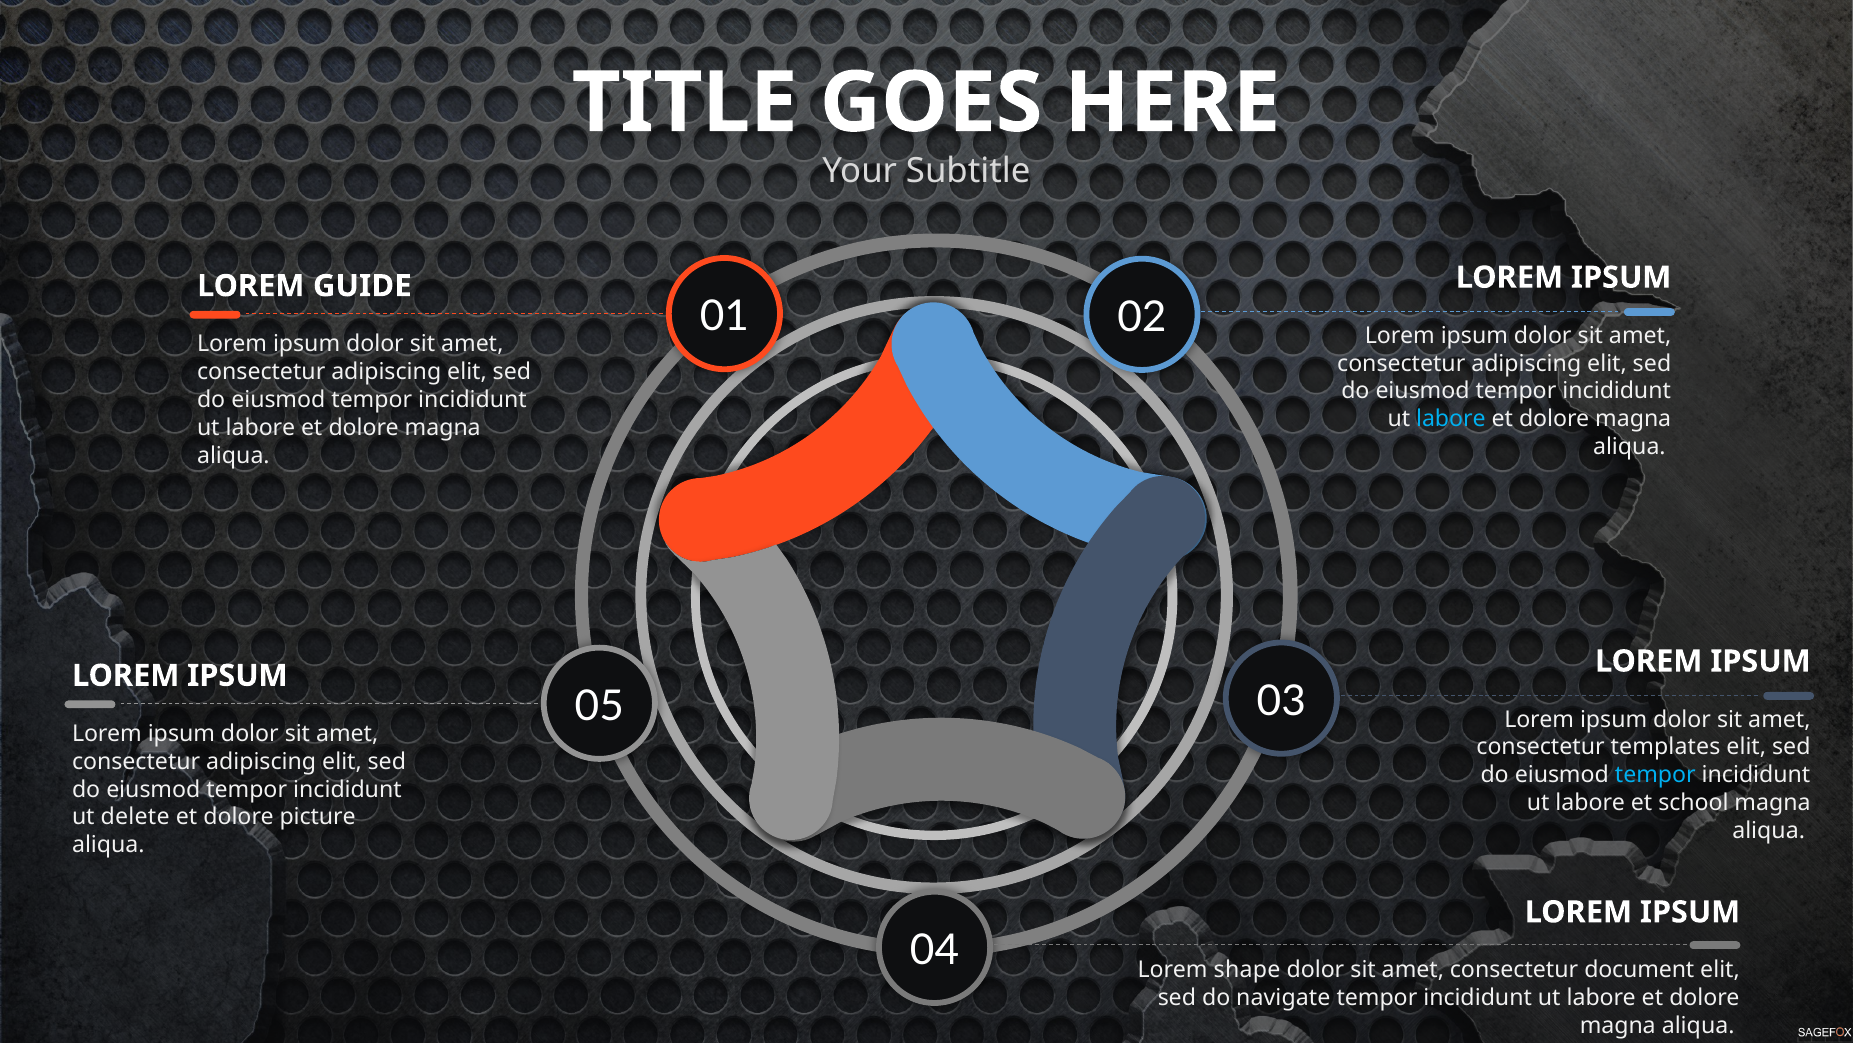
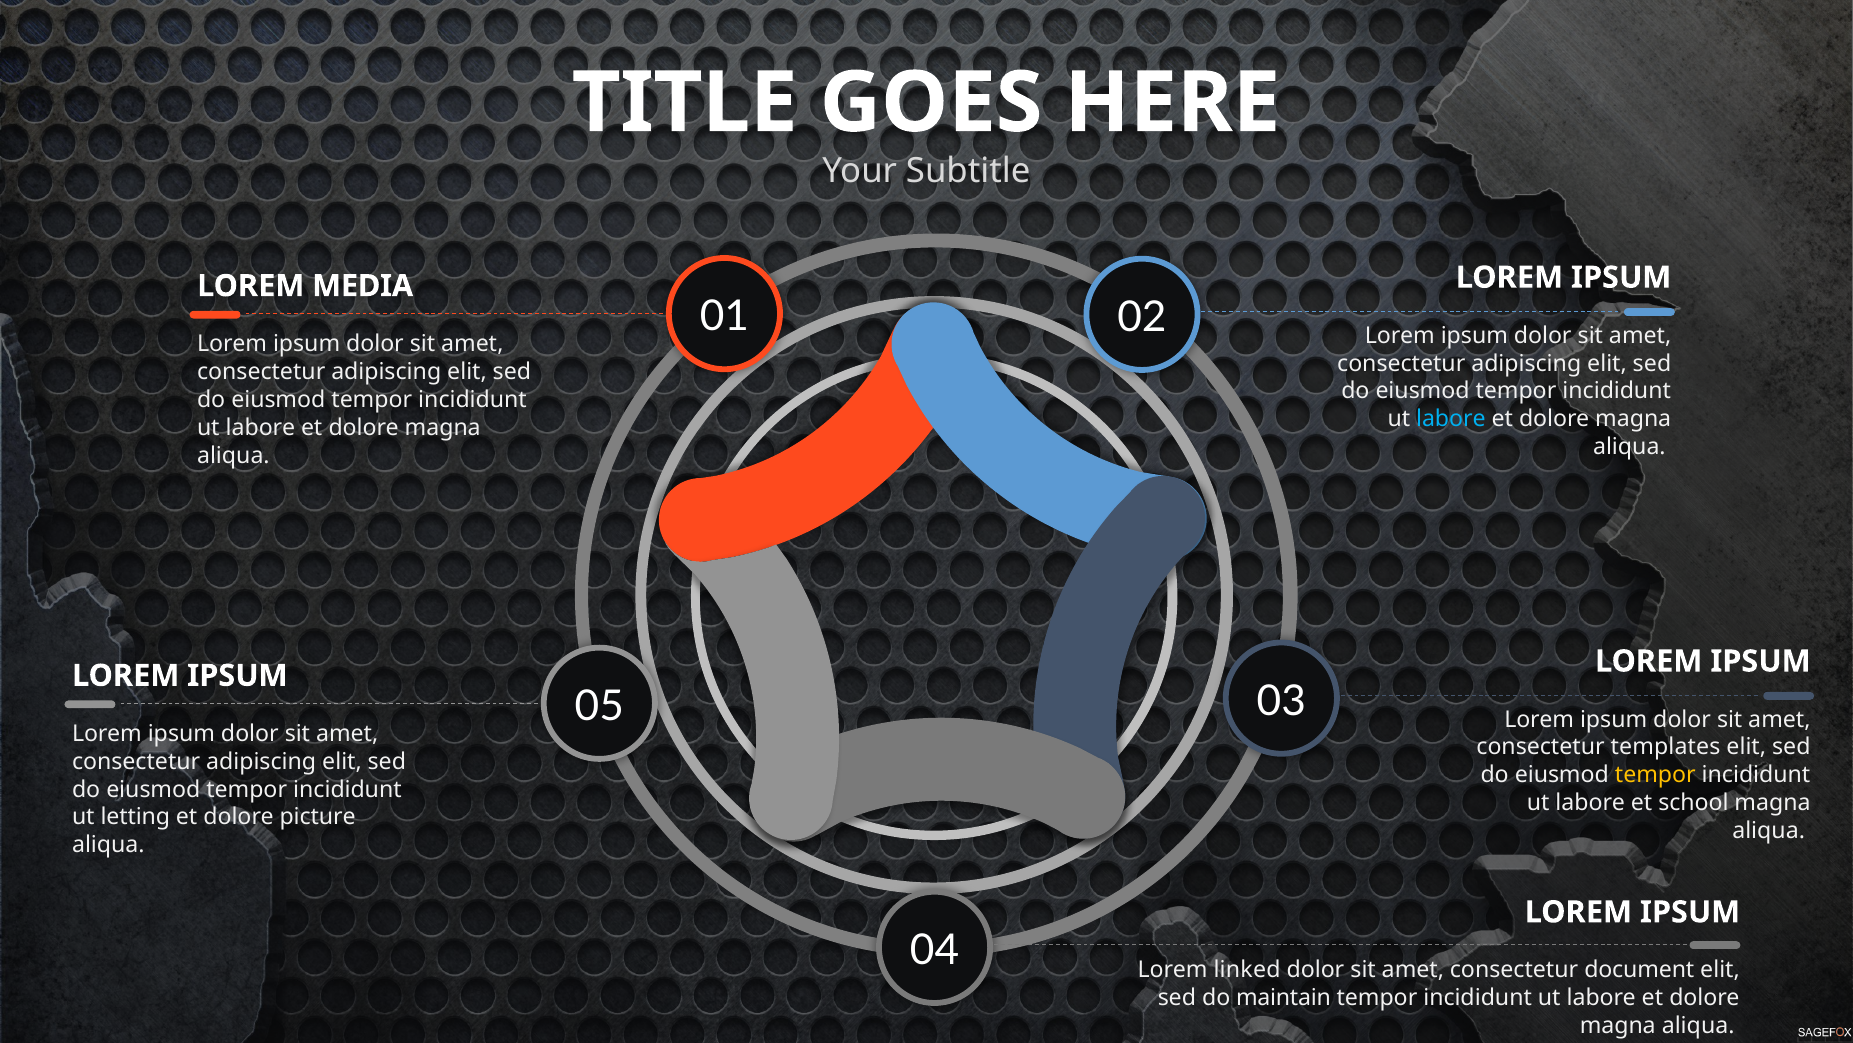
GUIDE: GUIDE -> MEDIA
tempor at (1655, 775) colour: light blue -> yellow
delete: delete -> letting
shape: shape -> linked
navigate: navigate -> maintain
